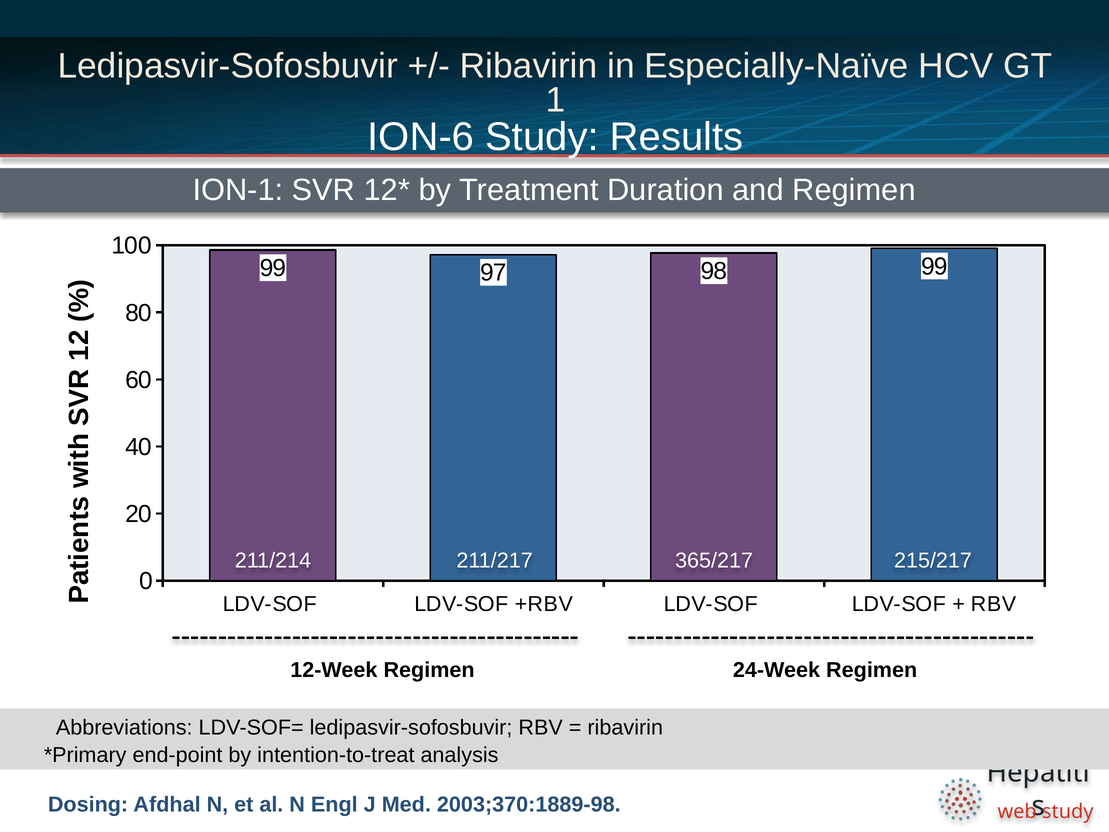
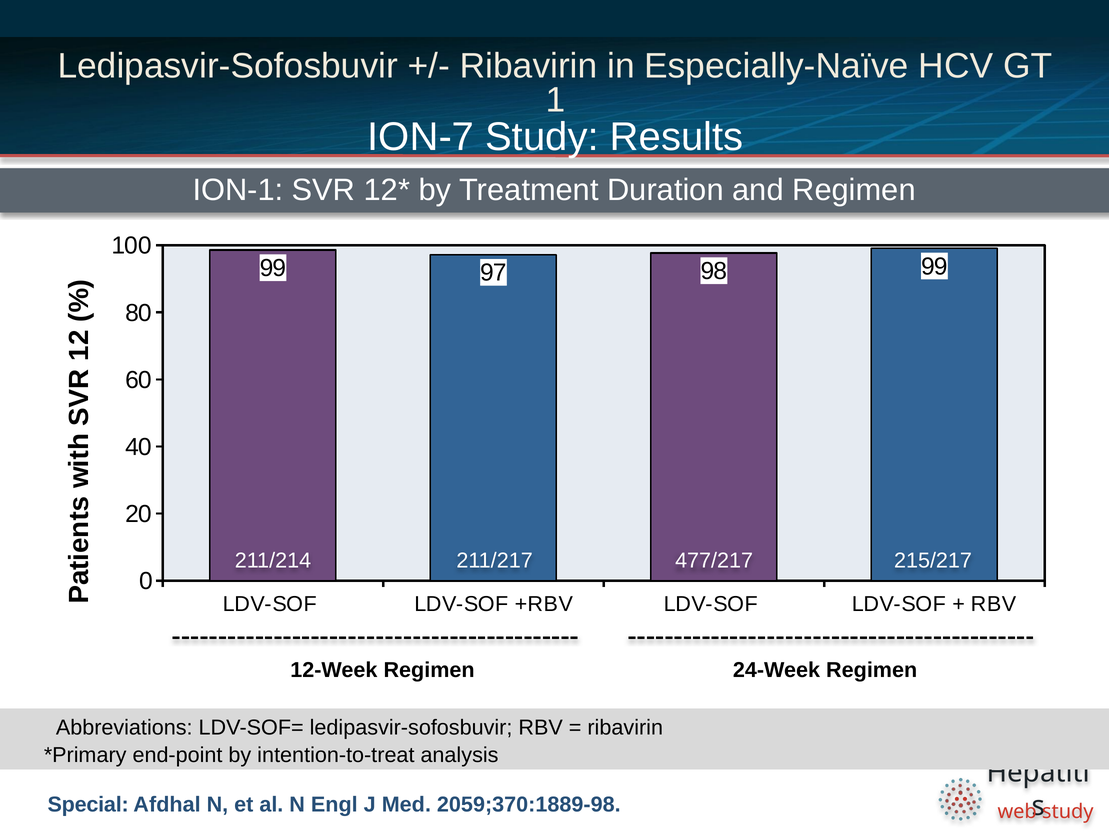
ION-6: ION-6 -> ION-7
365/217: 365/217 -> 477/217
Dosing: Dosing -> Special
2003;370:1889-98: 2003;370:1889-98 -> 2059;370:1889-98
